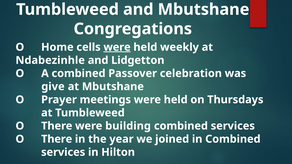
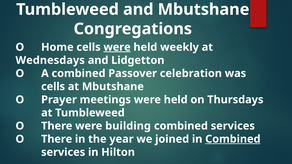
Ndabezinhle: Ndabezinhle -> Wednesdays
give at (53, 87): give -> cells
Combined at (233, 139) underline: none -> present
